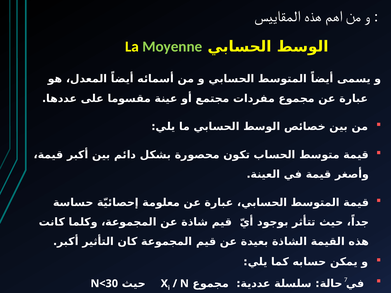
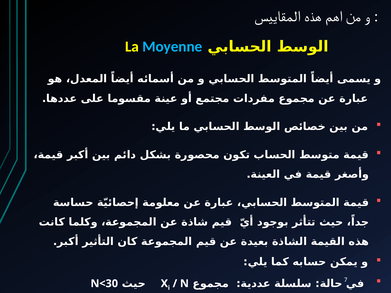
Moyenne colour: light green -> light blue
